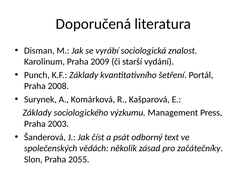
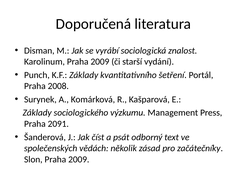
2003: 2003 -> 2091
Slon Praha 2055: 2055 -> 2009
